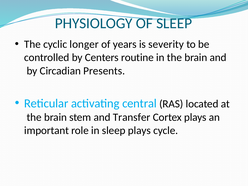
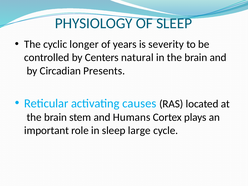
routine: routine -> natural
central: central -> causes
Transfer: Transfer -> Humans
sleep plays: plays -> large
